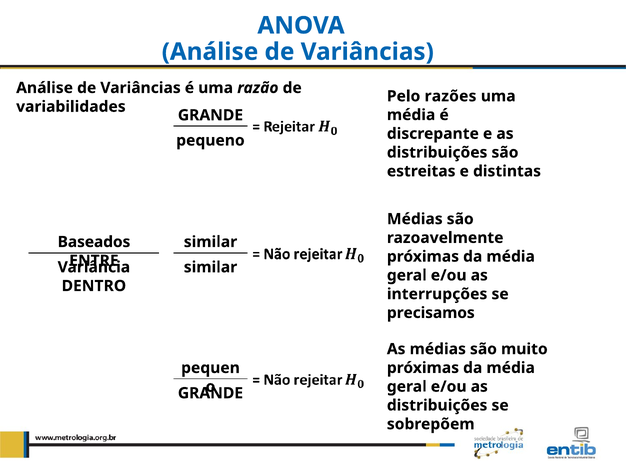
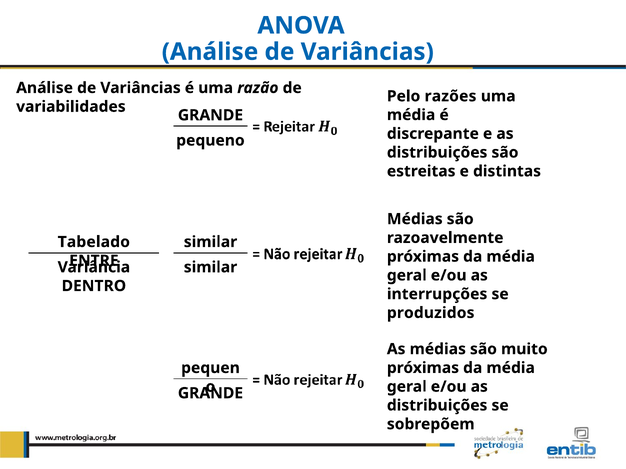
Baseados: Baseados -> Tabelado
precisamos: precisamos -> produzidos
